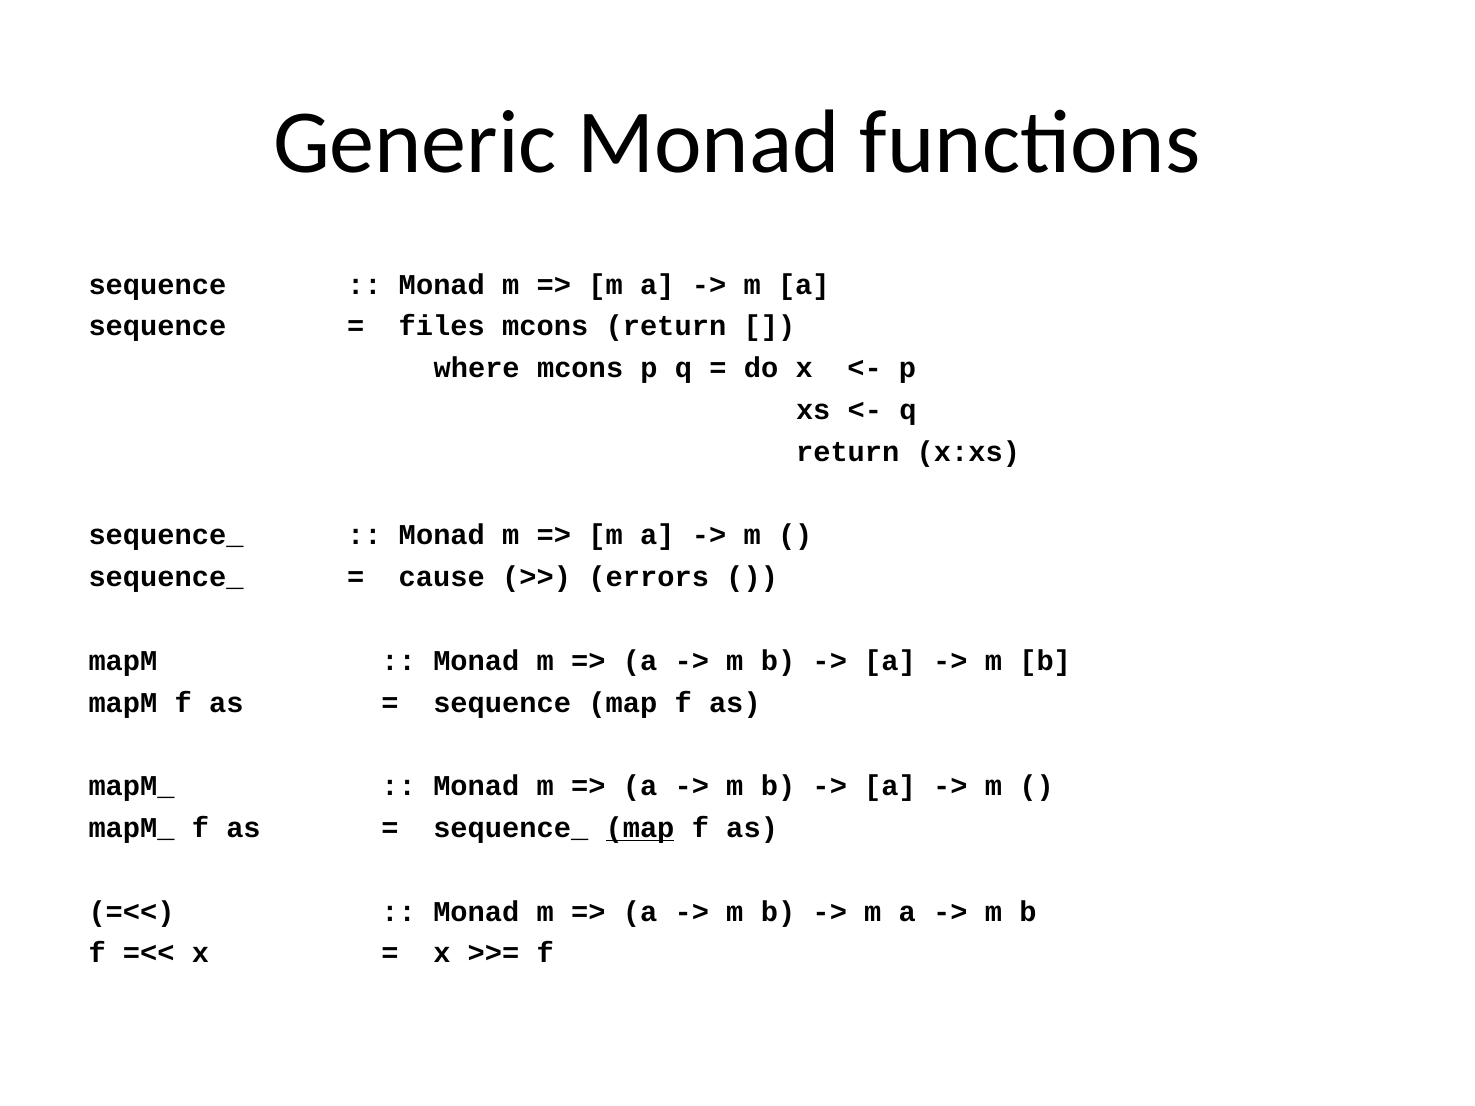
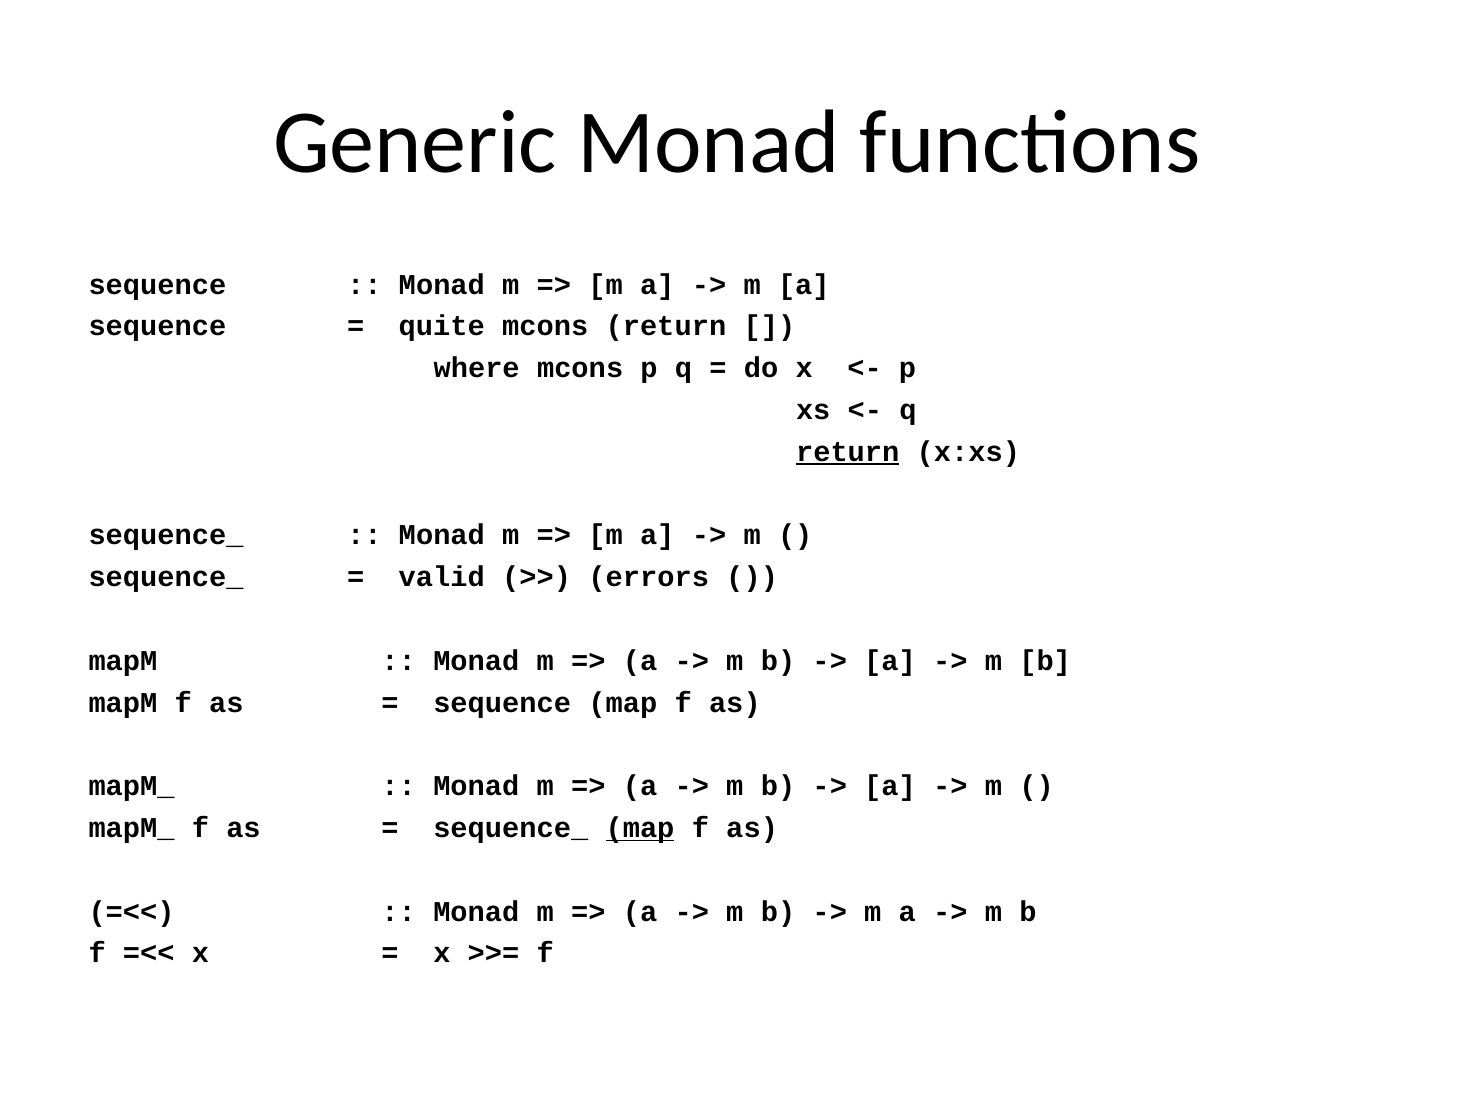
files: files -> quite
return at (848, 452) underline: none -> present
cause: cause -> valid
